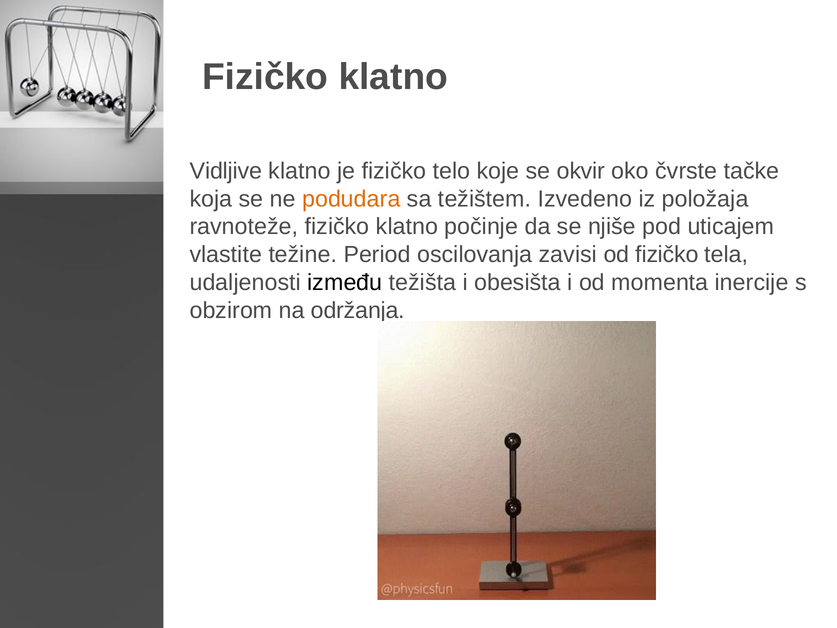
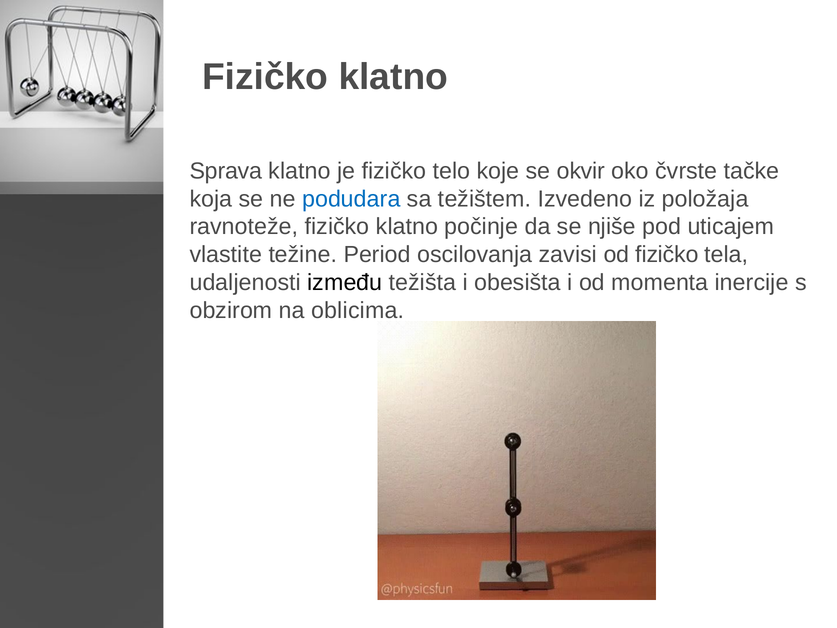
Vidljive: Vidljive -> Sprava
podudara colour: orange -> blue
održanja: održanja -> oblicima
